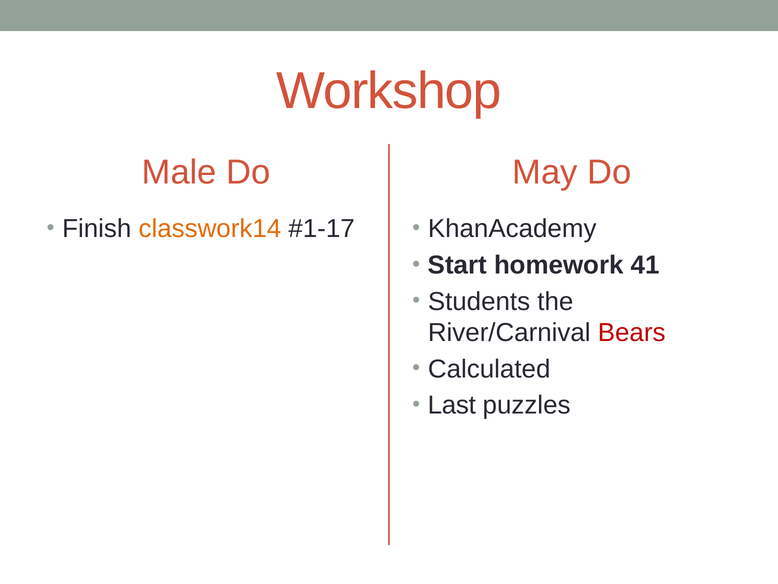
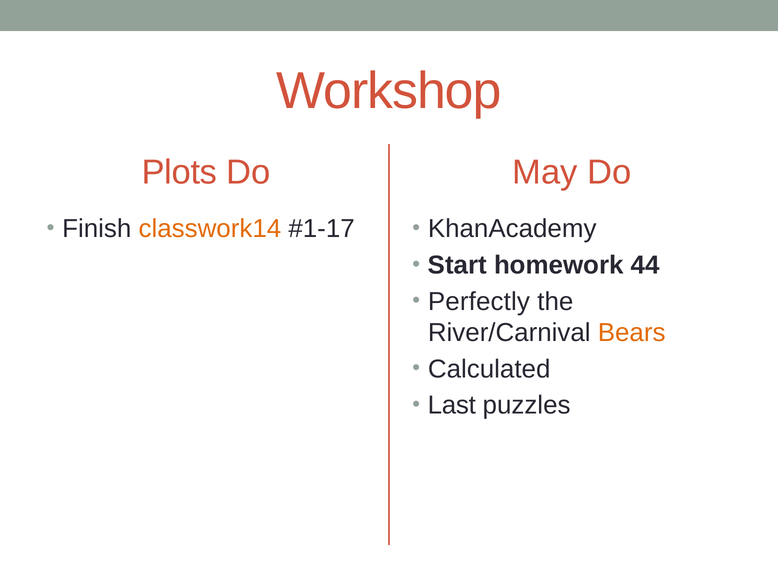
Male: Male -> Plots
41: 41 -> 44
Students: Students -> Perfectly
Bears colour: red -> orange
